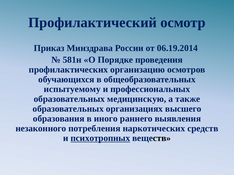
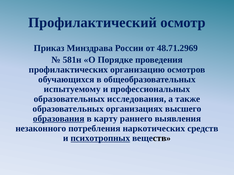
06.19.2014: 06.19.2014 -> 48.71.2969
медицинскую: медицинскую -> исследования
образования underline: none -> present
иного: иного -> карту
